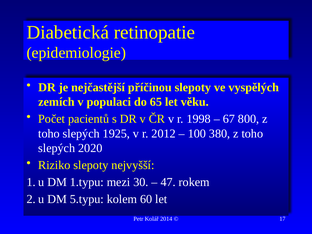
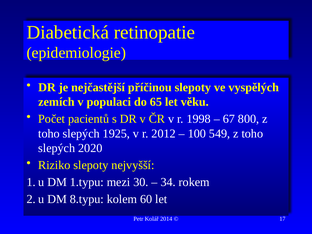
380: 380 -> 549
47: 47 -> 34
5.typu: 5.typu -> 8.typu
